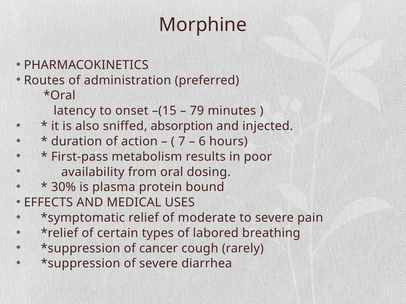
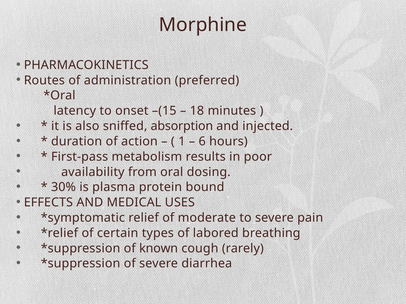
79: 79 -> 18
7: 7 -> 1
cancer: cancer -> known
